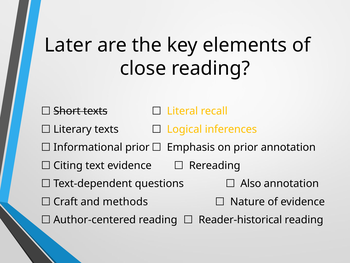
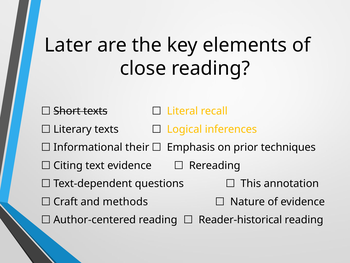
Informational prior: prior -> their
prior annotation: annotation -> techniques
Also: Also -> This
